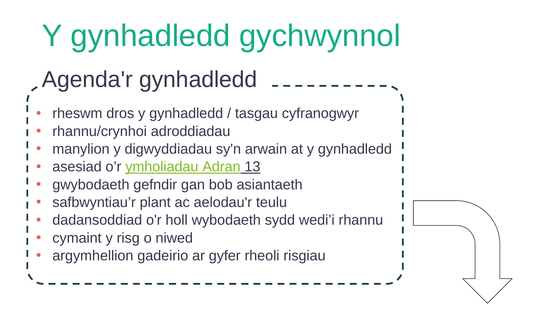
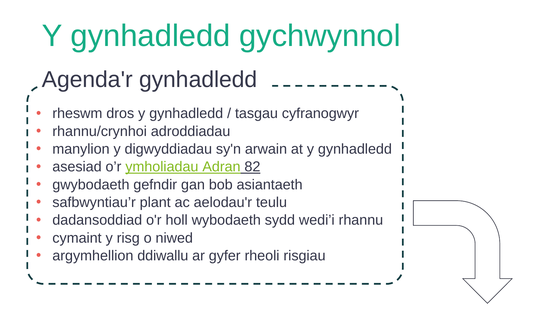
13: 13 -> 82
gadeirio: gadeirio -> ddiwallu
